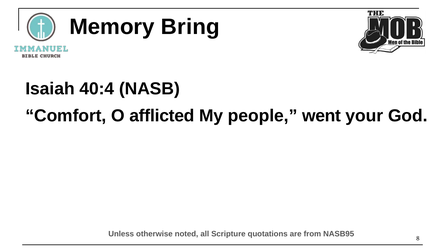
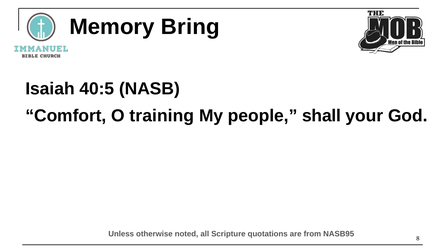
40:4: 40:4 -> 40:5
afflicted: afflicted -> training
went: went -> shall
